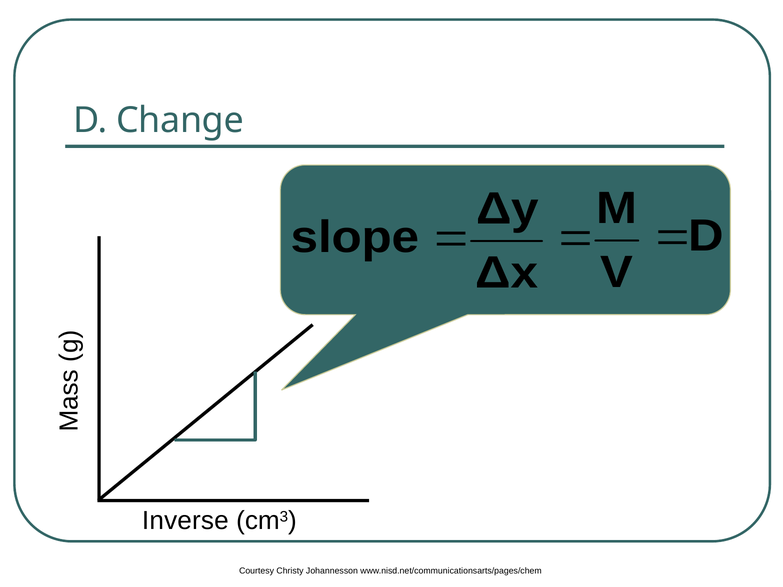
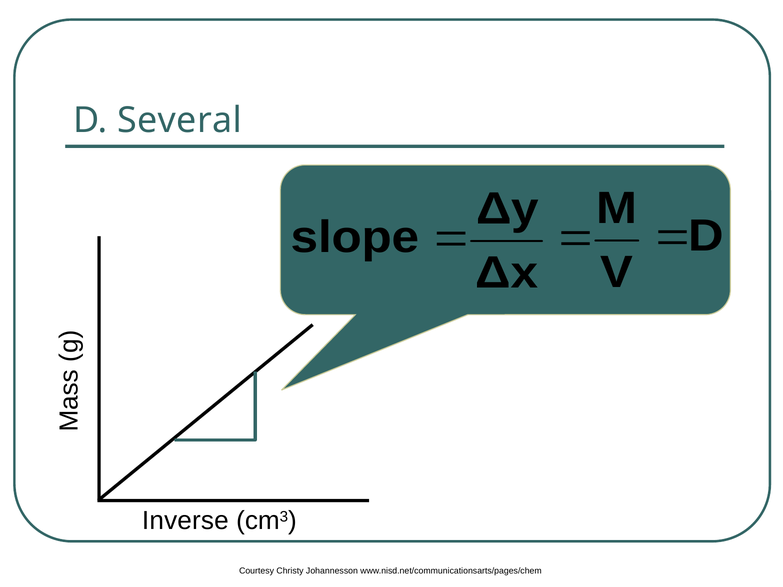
Change: Change -> Several
